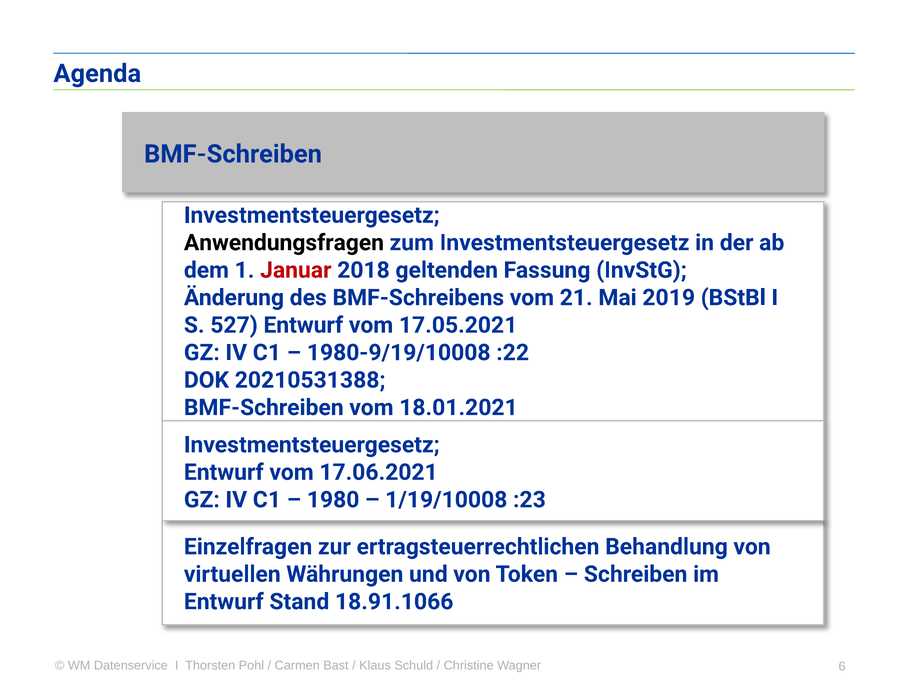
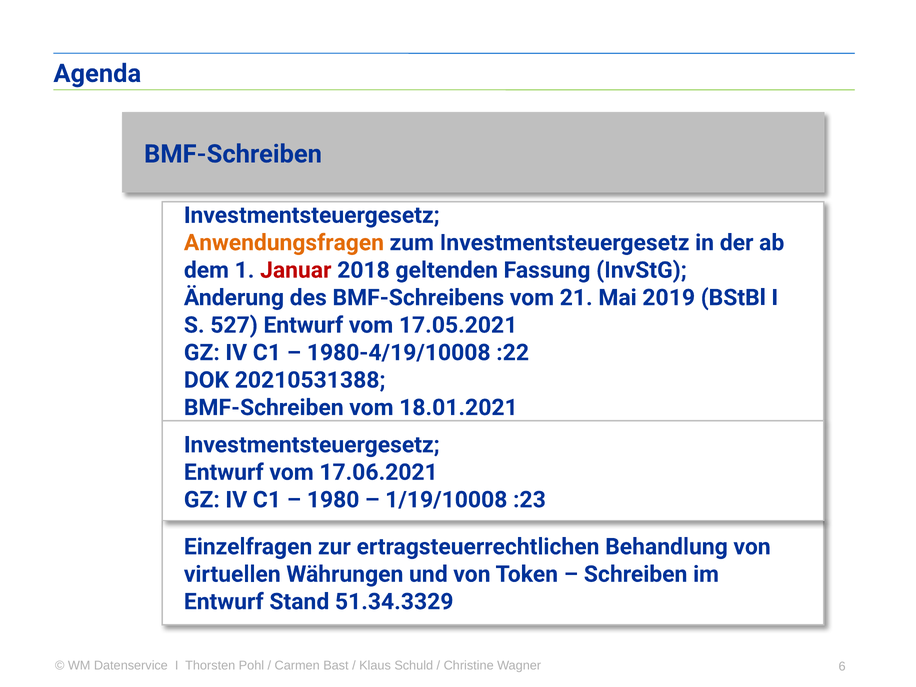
Anwendungsfragen colour: black -> orange
1980-9/19/10008: 1980-9/19/10008 -> 1980-4/19/10008
18.91.1066: 18.91.1066 -> 51.34.3329
